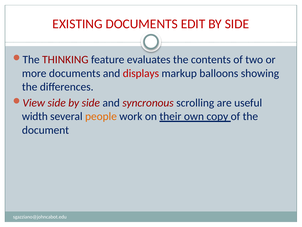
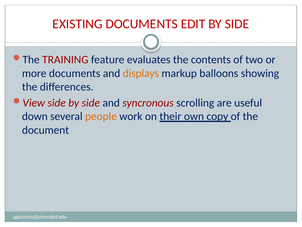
THINKING: THINKING -> TRAINING
displays colour: red -> orange
width: width -> down
